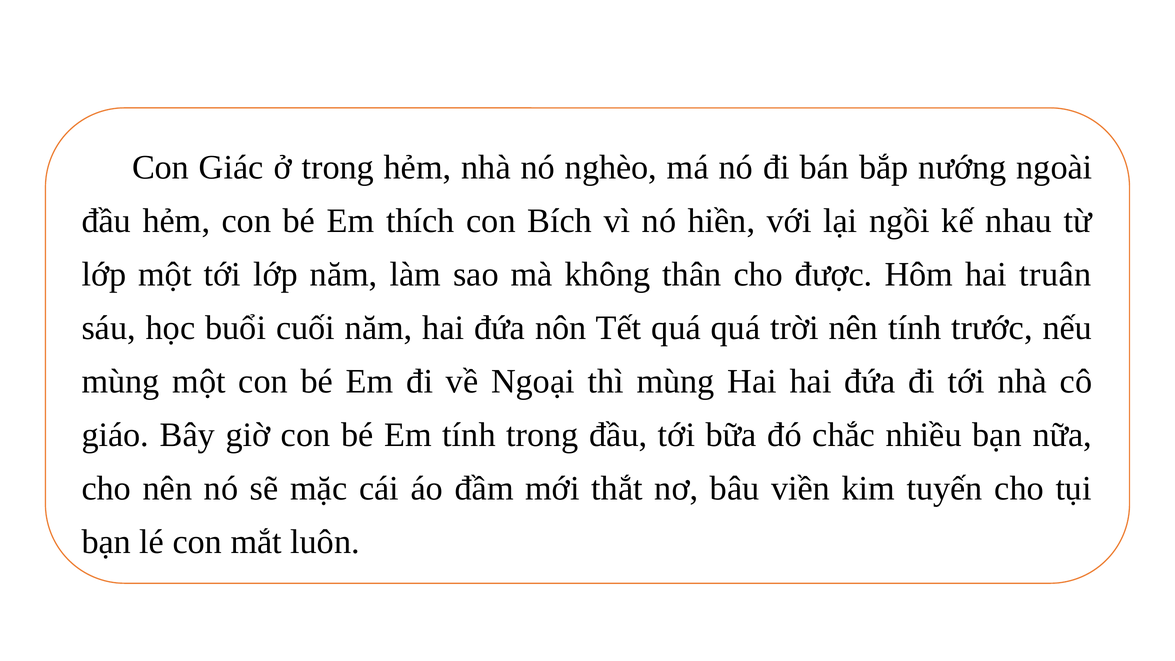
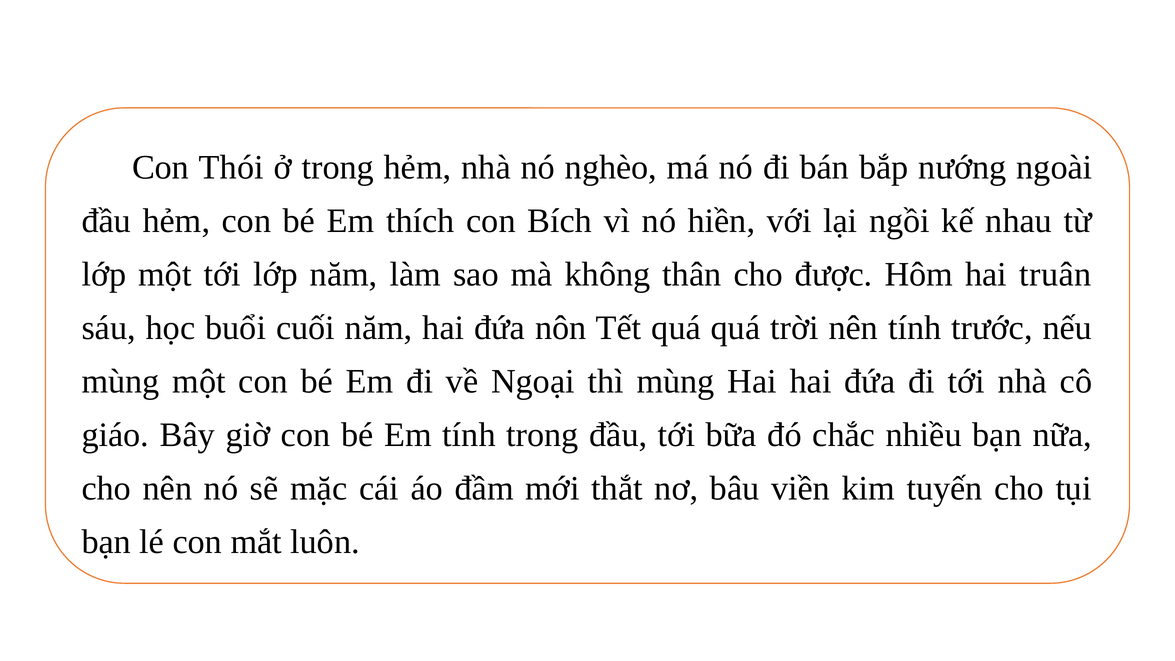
Giác: Giác -> Thói
